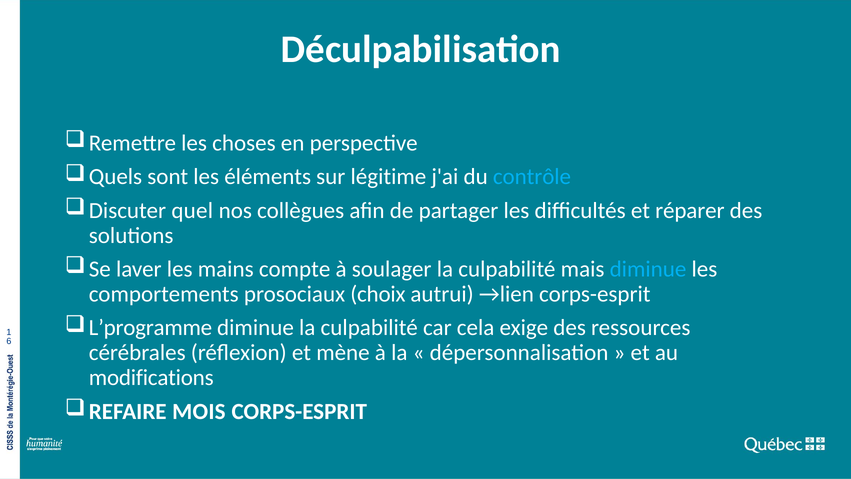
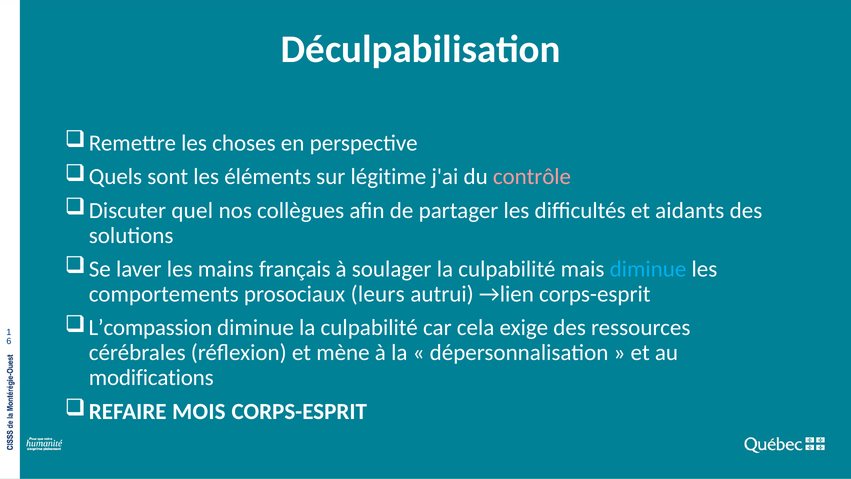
contrôle colour: light blue -> pink
réparer: réparer -> aidants
compte: compte -> français
choix: choix -> leurs
L’programme: L’programme -> L’compassion
